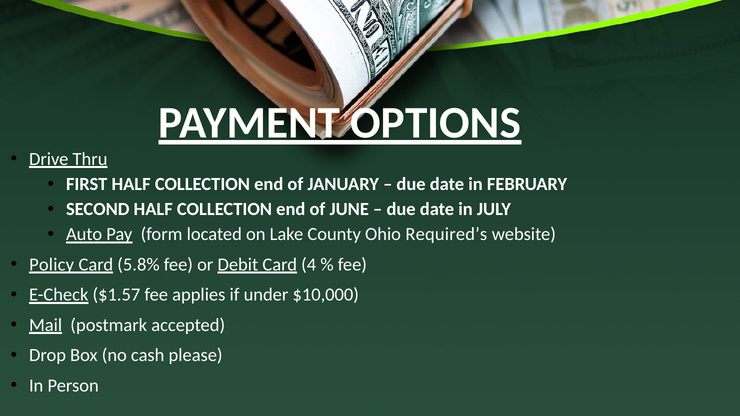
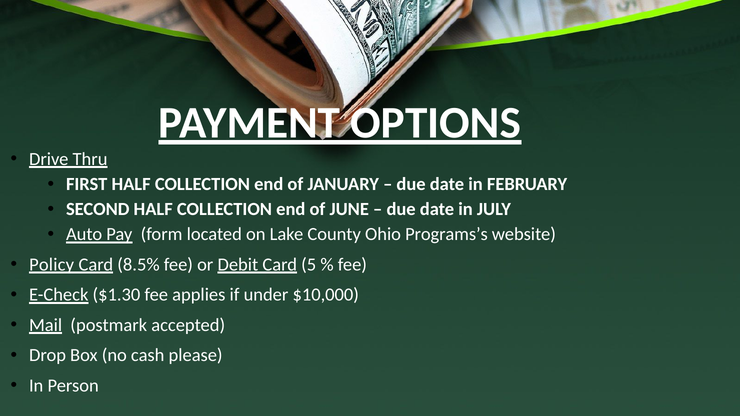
Required’s: Required’s -> Programs’s
5.8%: 5.8% -> 8.5%
4: 4 -> 5
$1.57: $1.57 -> $1.30
